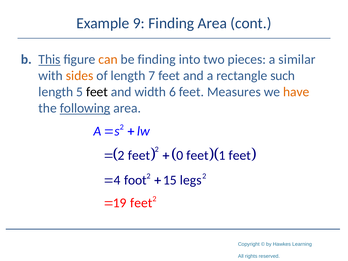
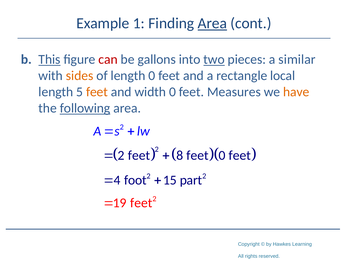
9: 9 -> 1
Area at (212, 23) underline: none -> present
can colour: orange -> red
be finding: finding -> gallons
two underline: none -> present
length 7: 7 -> 0
such: such -> local
feet at (97, 92) colour: black -> orange
width 6: 6 -> 0
0: 0 -> 8
feet 1: 1 -> 0
legs: legs -> part
